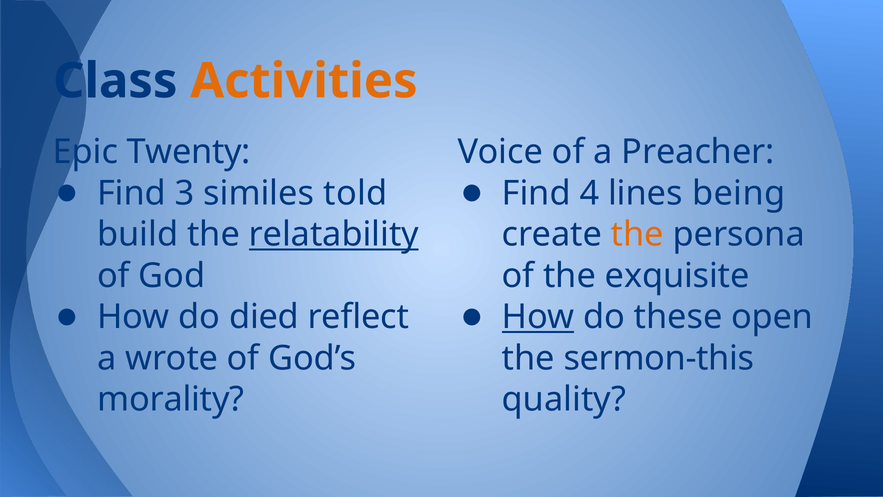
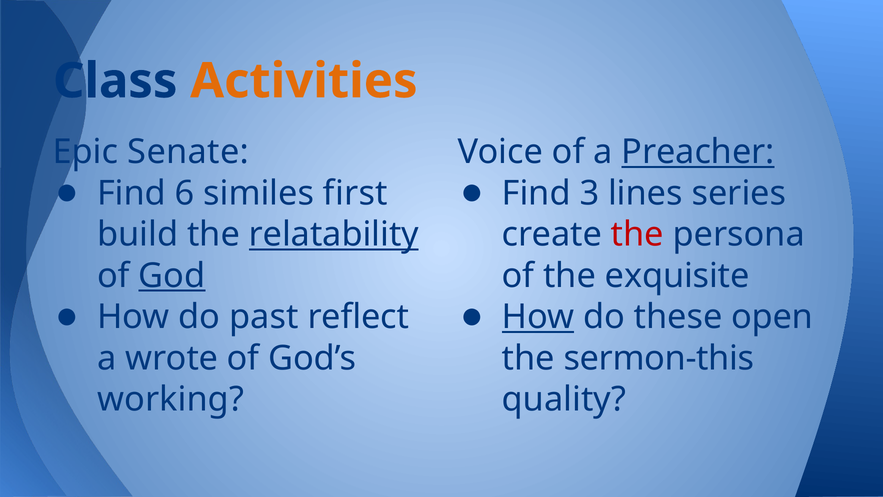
Twenty: Twenty -> Senate
Preacher underline: none -> present
3: 3 -> 6
told: told -> first
4: 4 -> 3
being: being -> series
the at (637, 234) colour: orange -> red
God underline: none -> present
died: died -> past
morality: morality -> working
